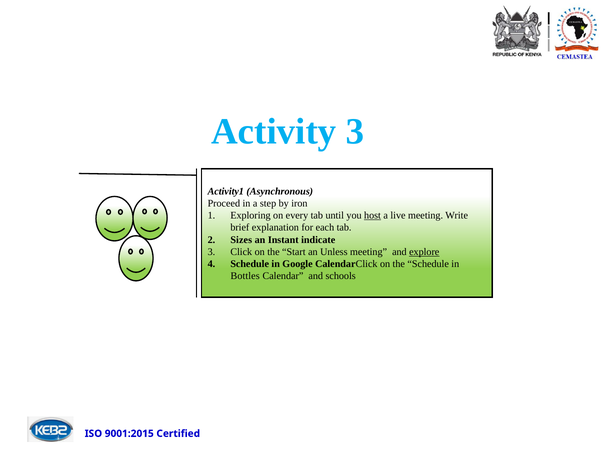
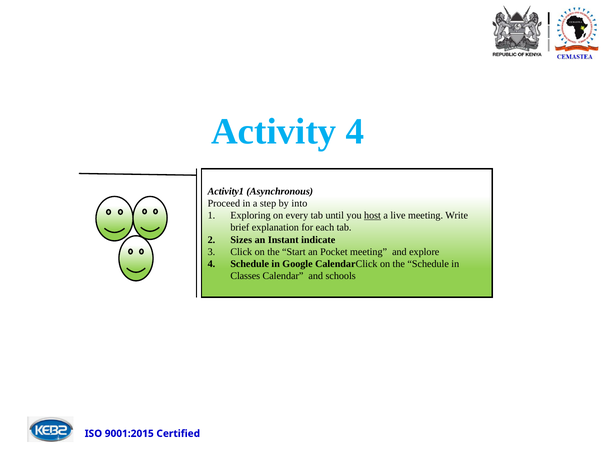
Activity 3: 3 -> 4
iron: iron -> into
Unless: Unless -> Pocket
explore underline: present -> none
Bottles: Bottles -> Classes
